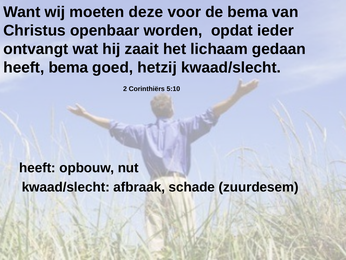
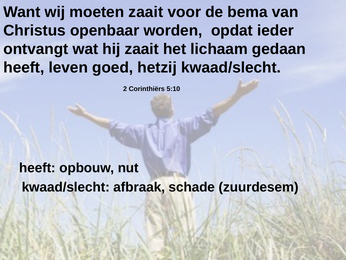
moeten deze: deze -> zaait
heeft bema: bema -> leven
